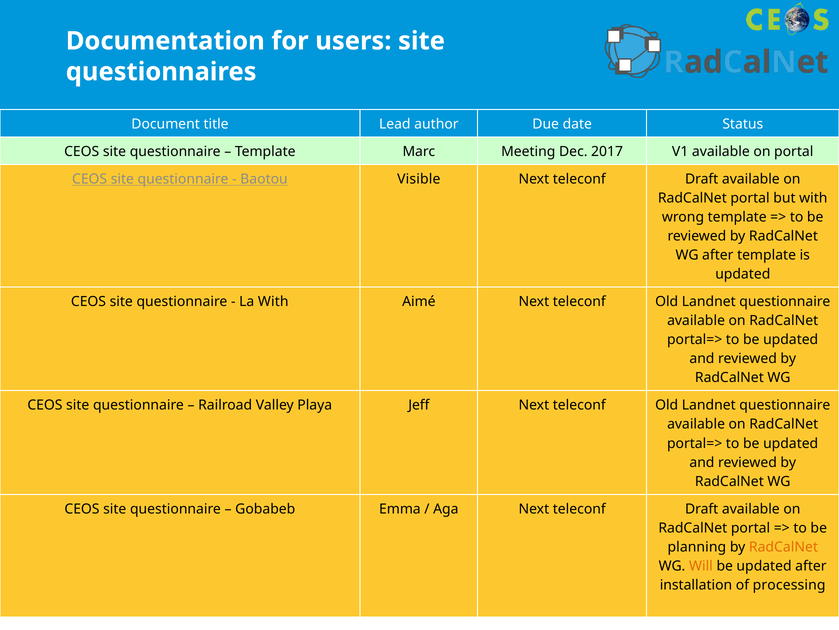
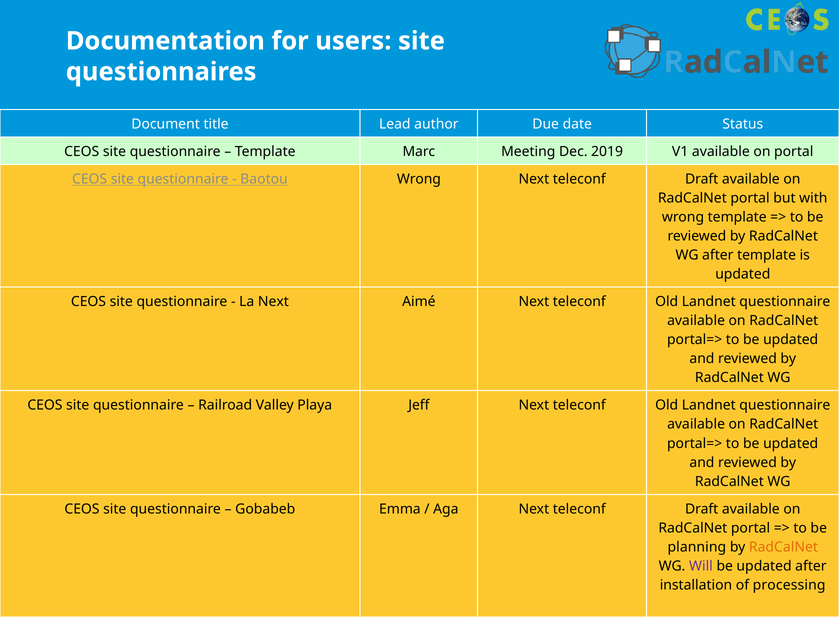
2017: 2017 -> 2019
Baotou Visible: Visible -> Wrong
La With: With -> Next
Will colour: orange -> purple
